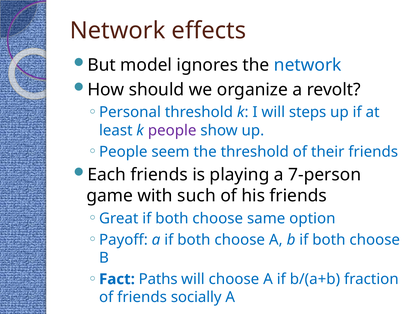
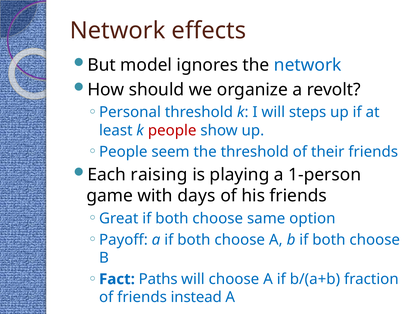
people at (172, 130) colour: purple -> red
Each friends: friends -> raising
7-person: 7-person -> 1-person
such: such -> days
socially: socially -> instead
